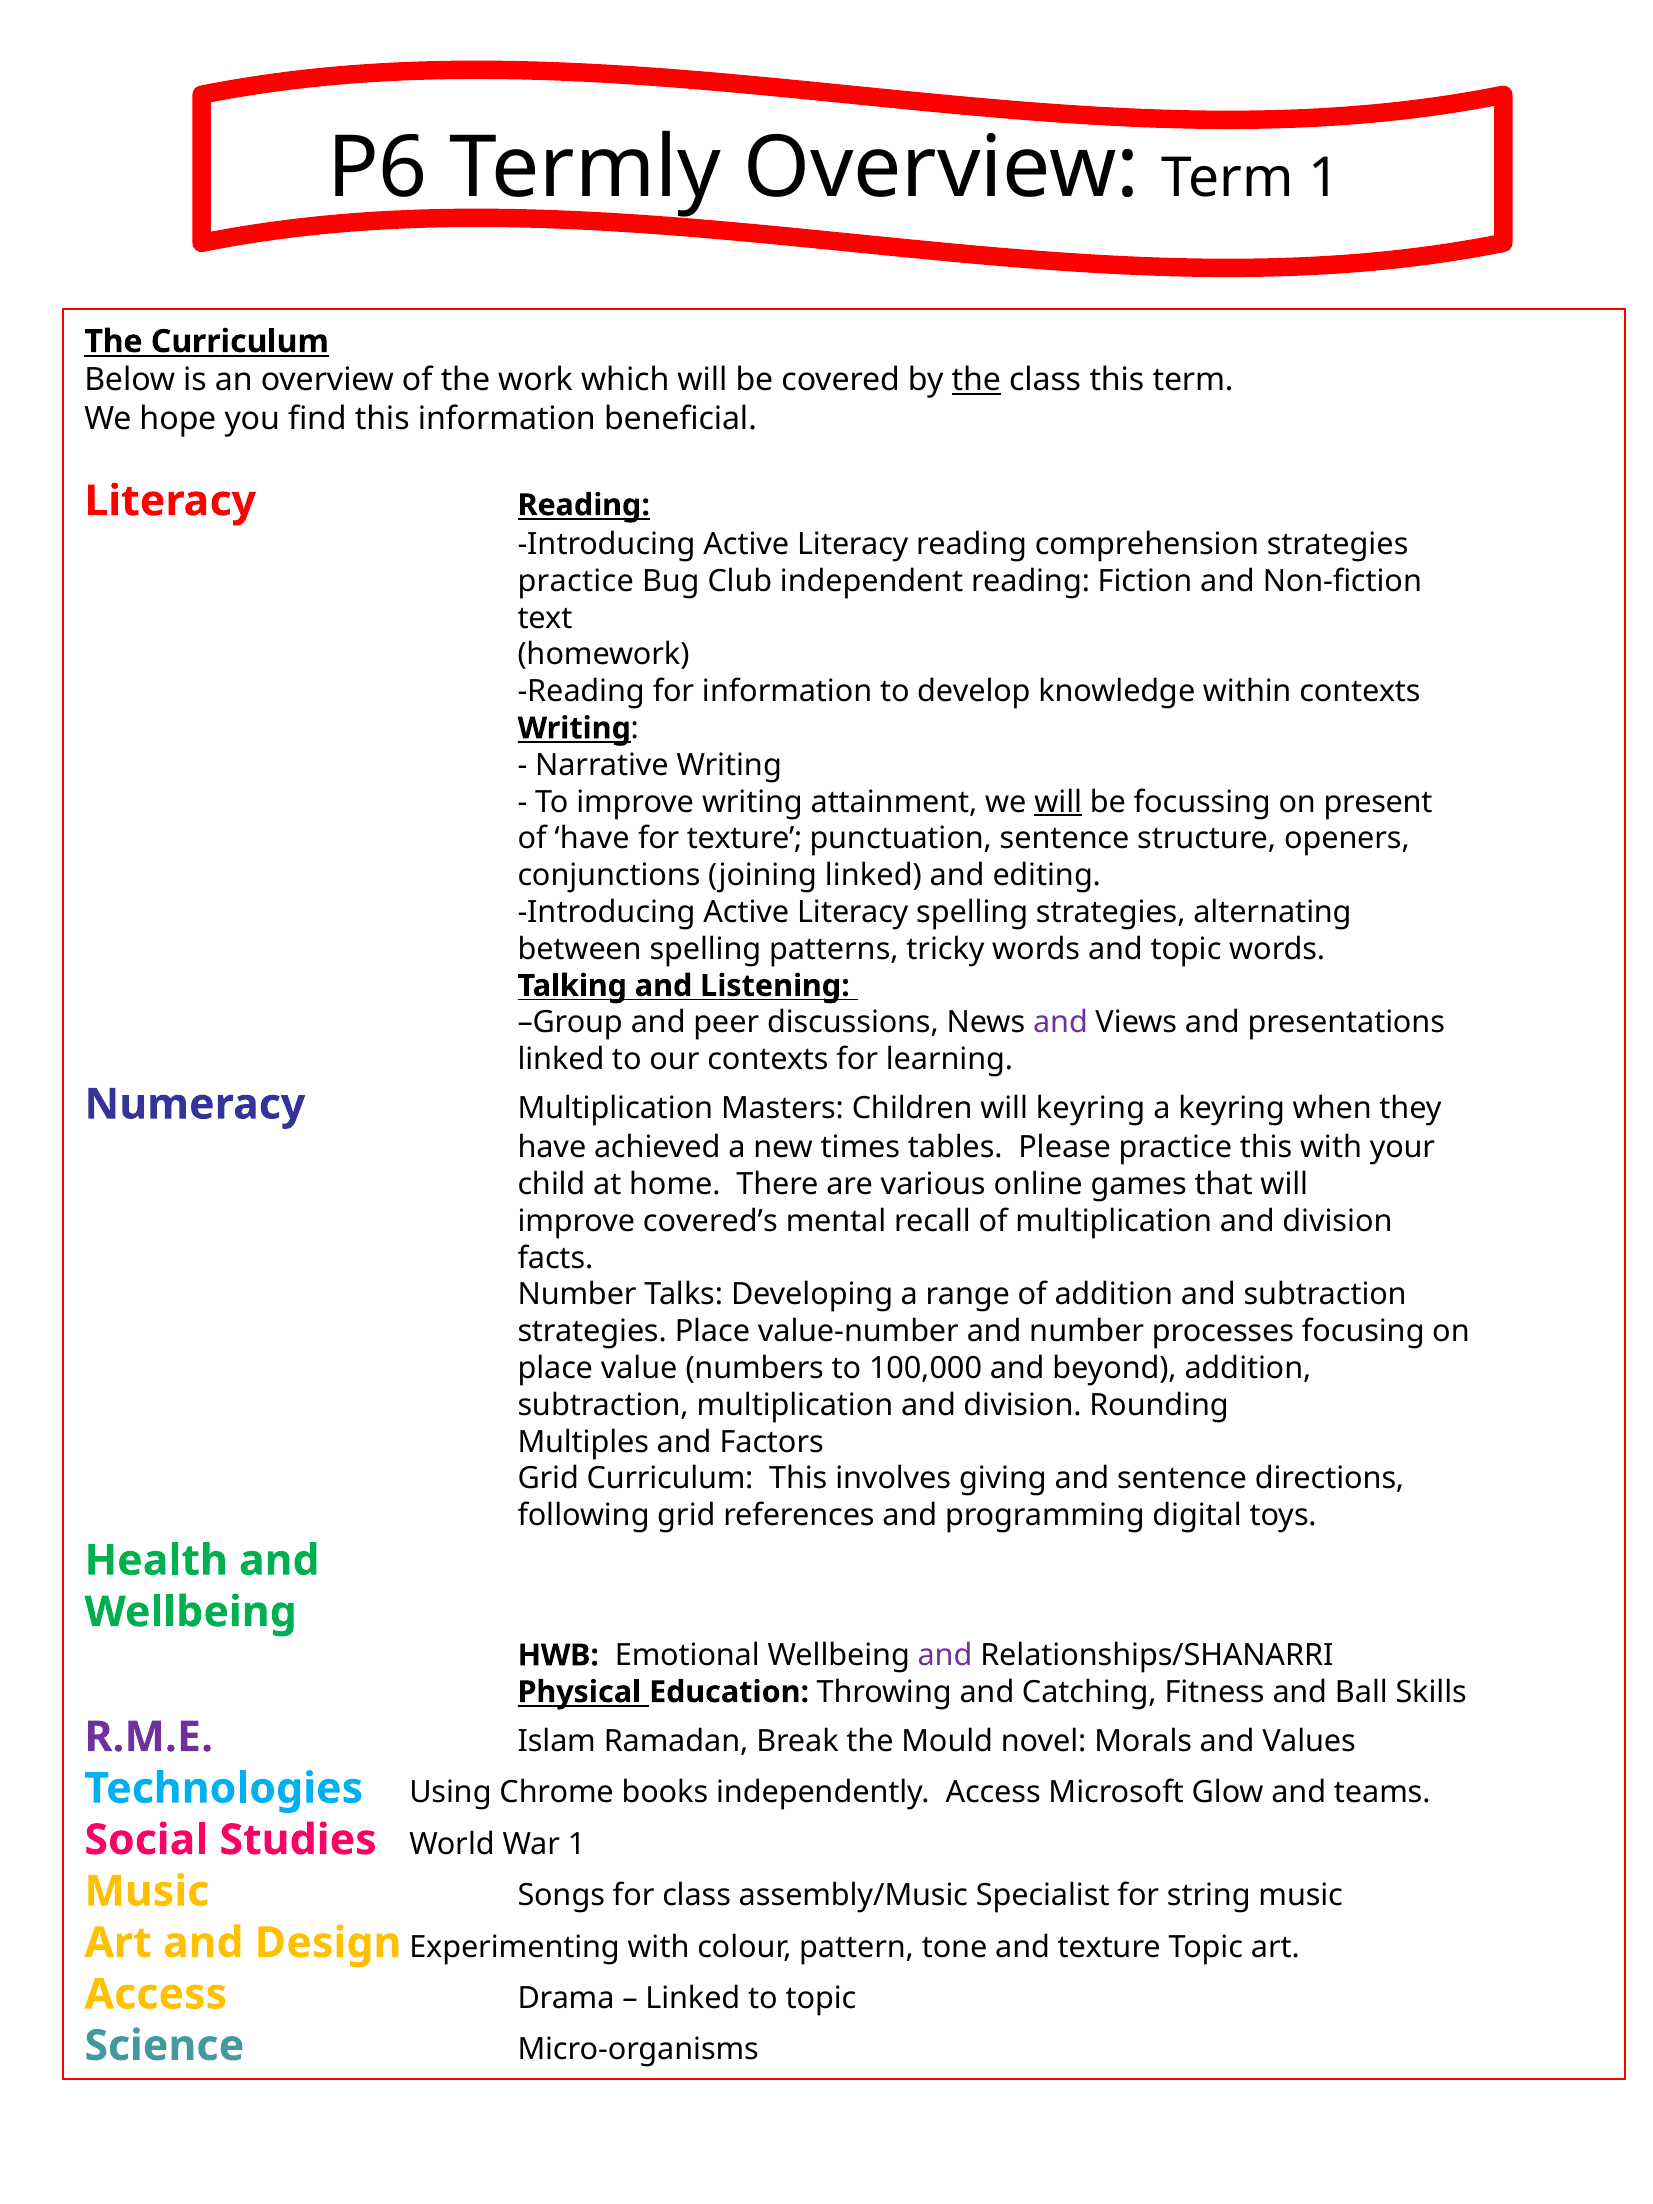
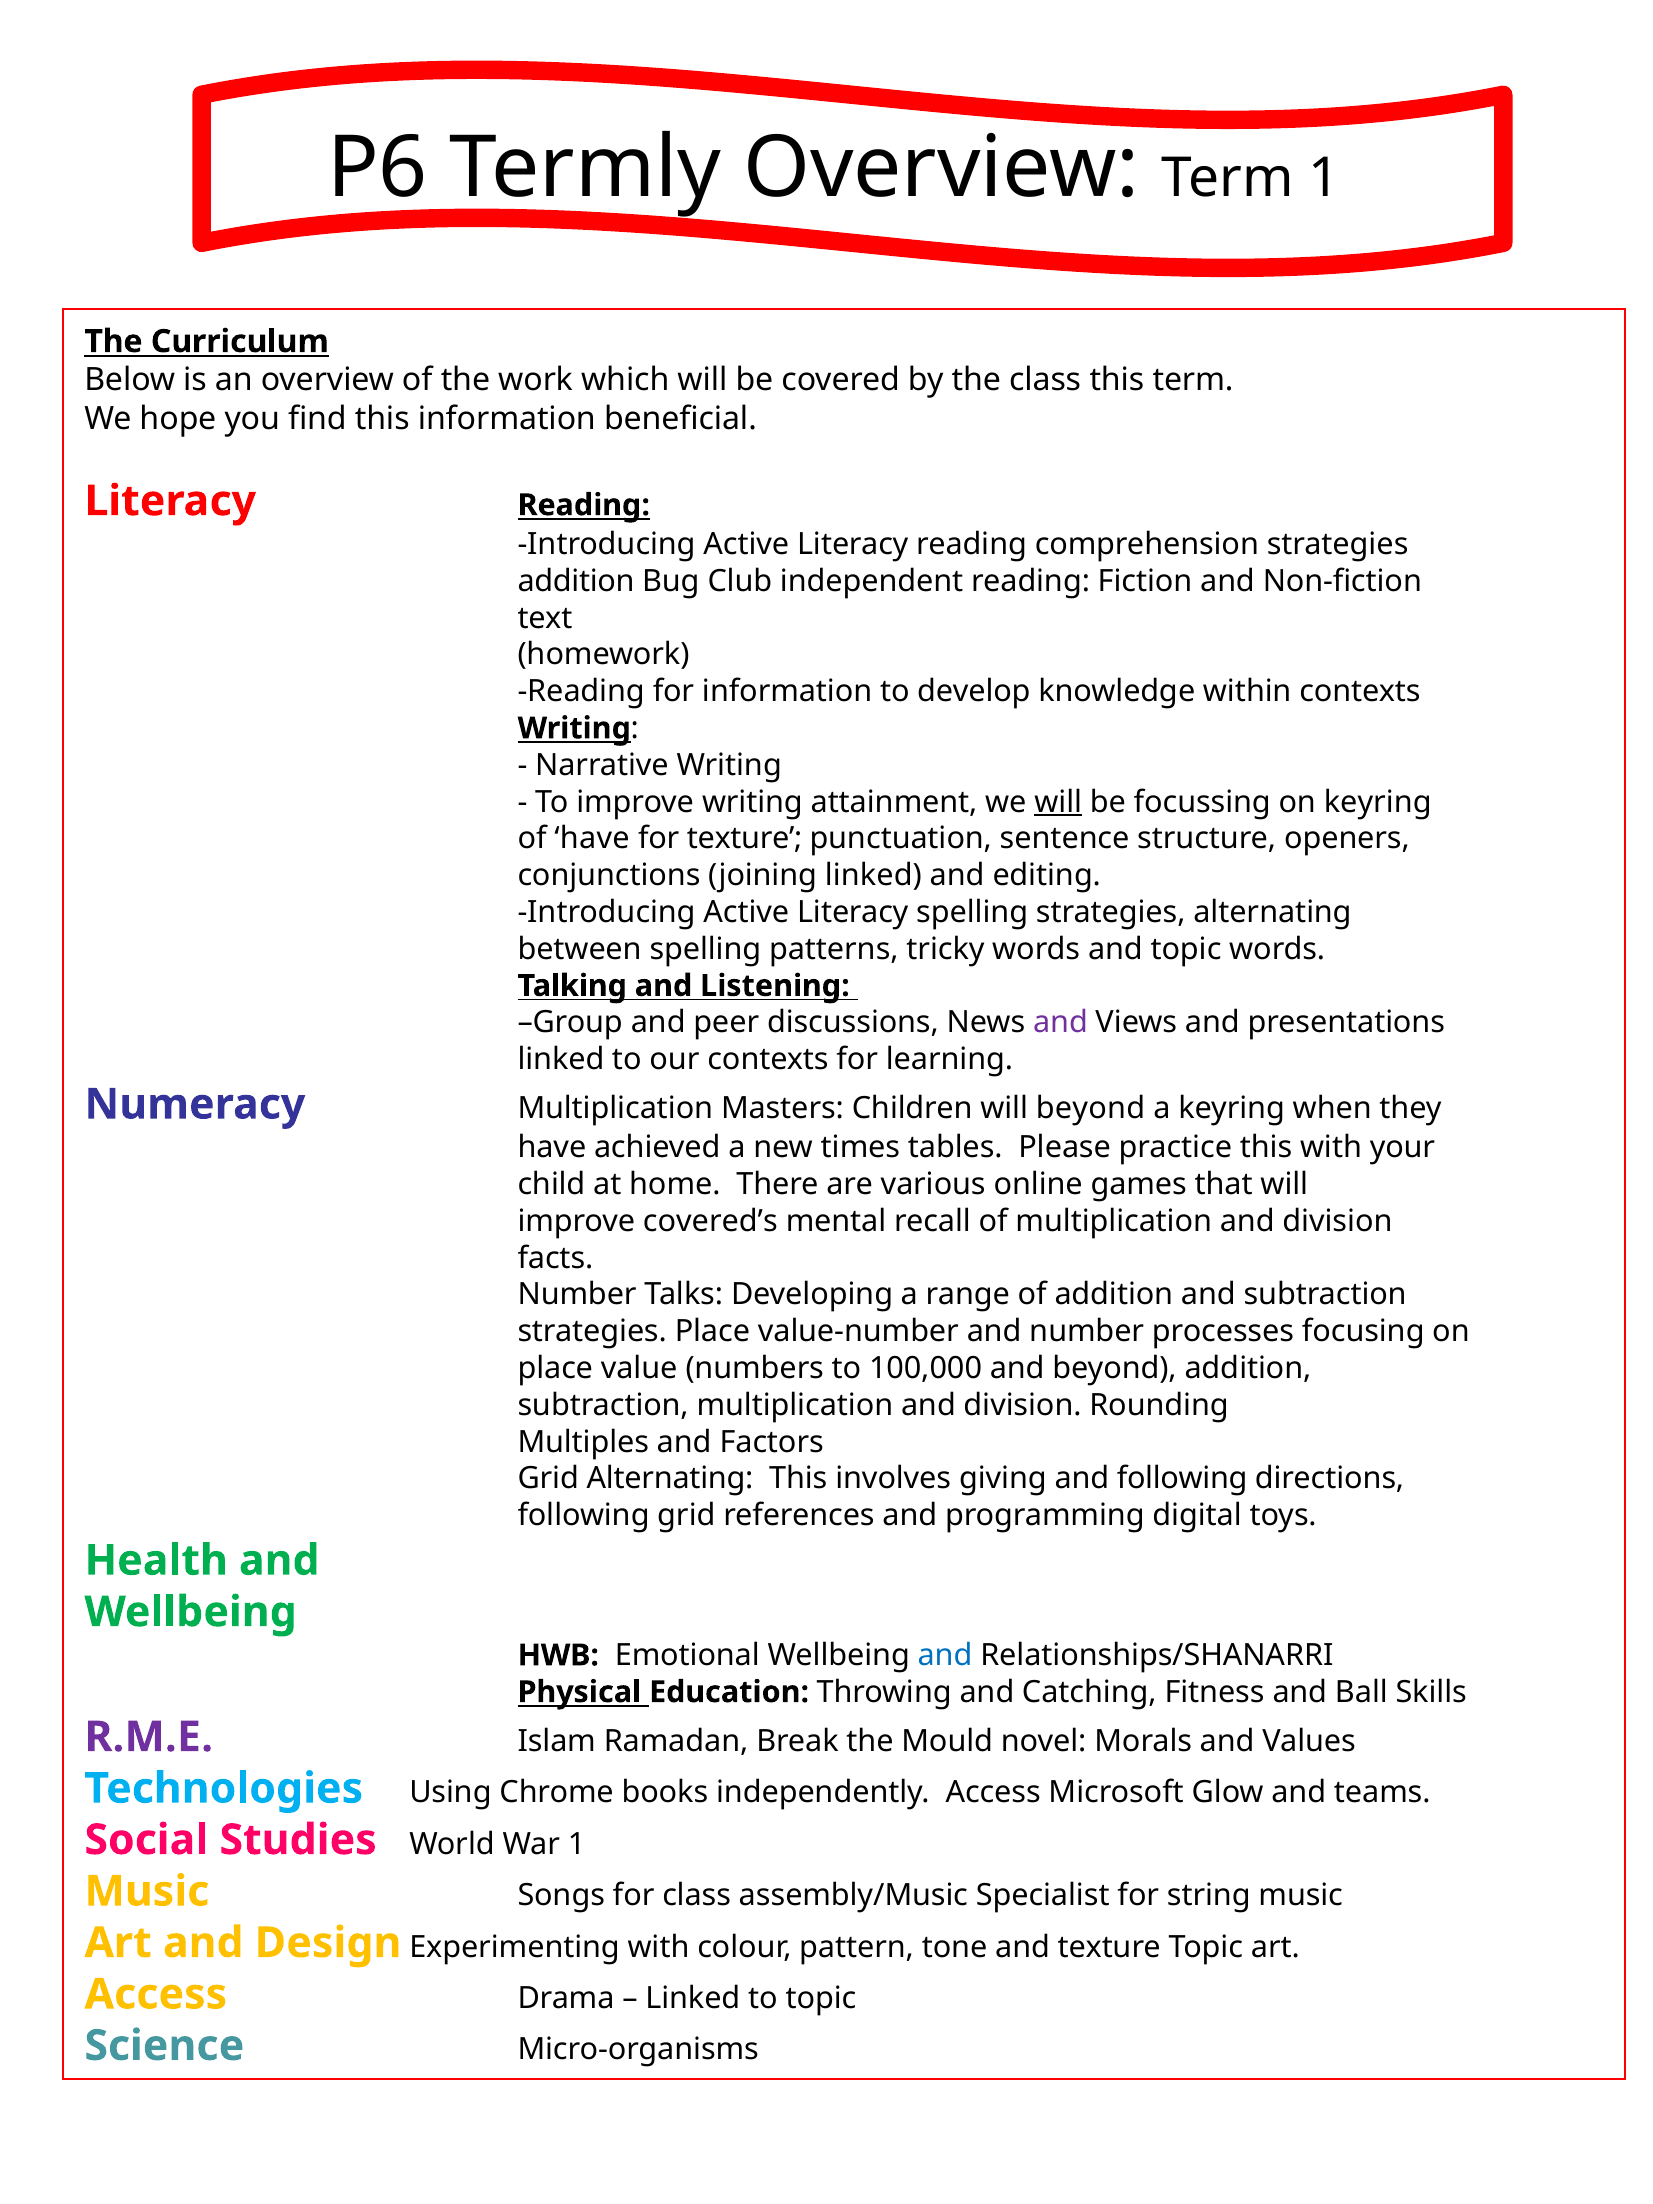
the at (976, 380) underline: present -> none
practice at (576, 581): practice -> addition
on present: present -> keyring
will keyring: keyring -> beyond
Grid Curriculum: Curriculum -> Alternating
and sentence: sentence -> following
and at (945, 1655) colour: purple -> blue
